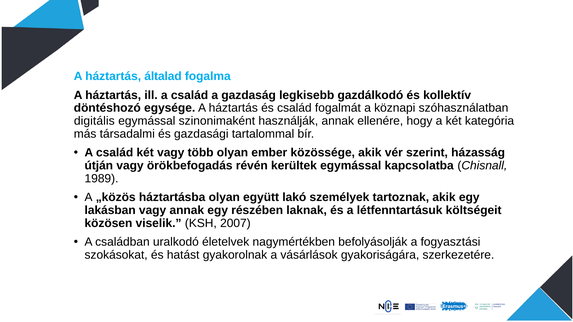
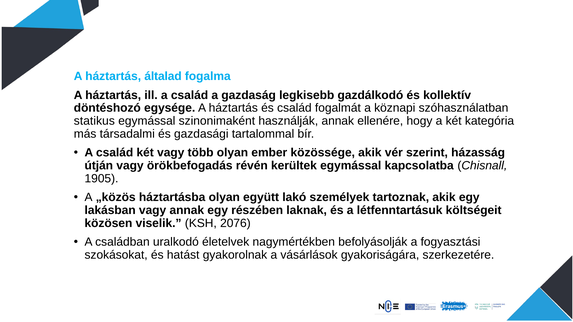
digitális: digitális -> statikus
1989: 1989 -> 1905
2007: 2007 -> 2076
